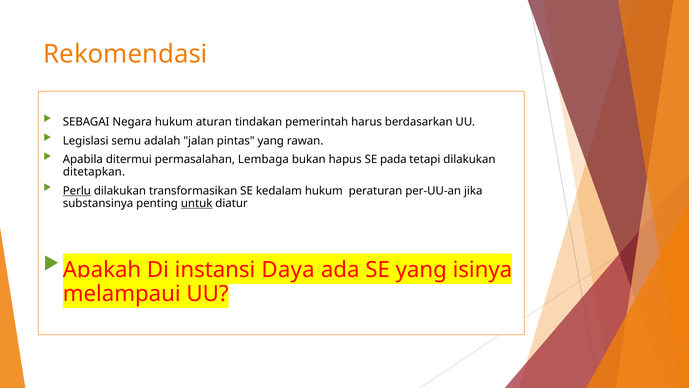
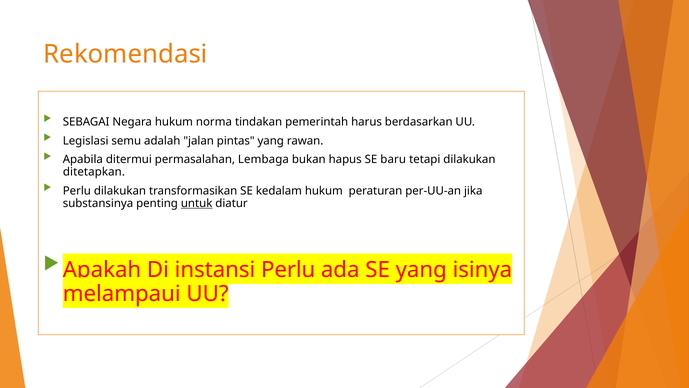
aturan: aturan -> norma
pada: pada -> baru
Perlu at (77, 191) underline: present -> none
Daya at (288, 270): Daya -> Perlu
